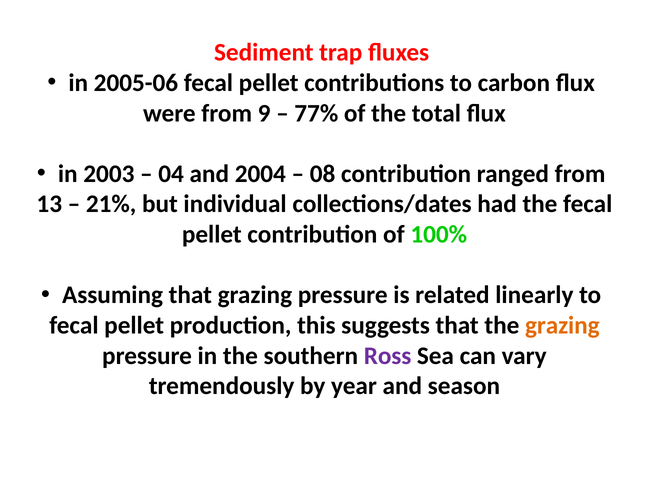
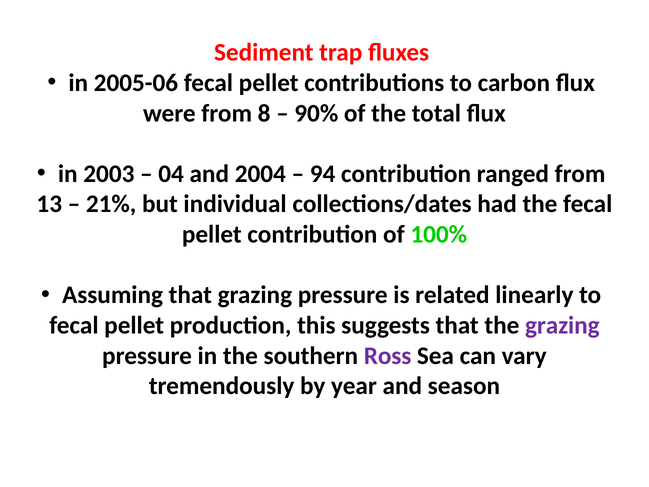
9: 9 -> 8
77%: 77% -> 90%
08: 08 -> 94
grazing at (562, 325) colour: orange -> purple
